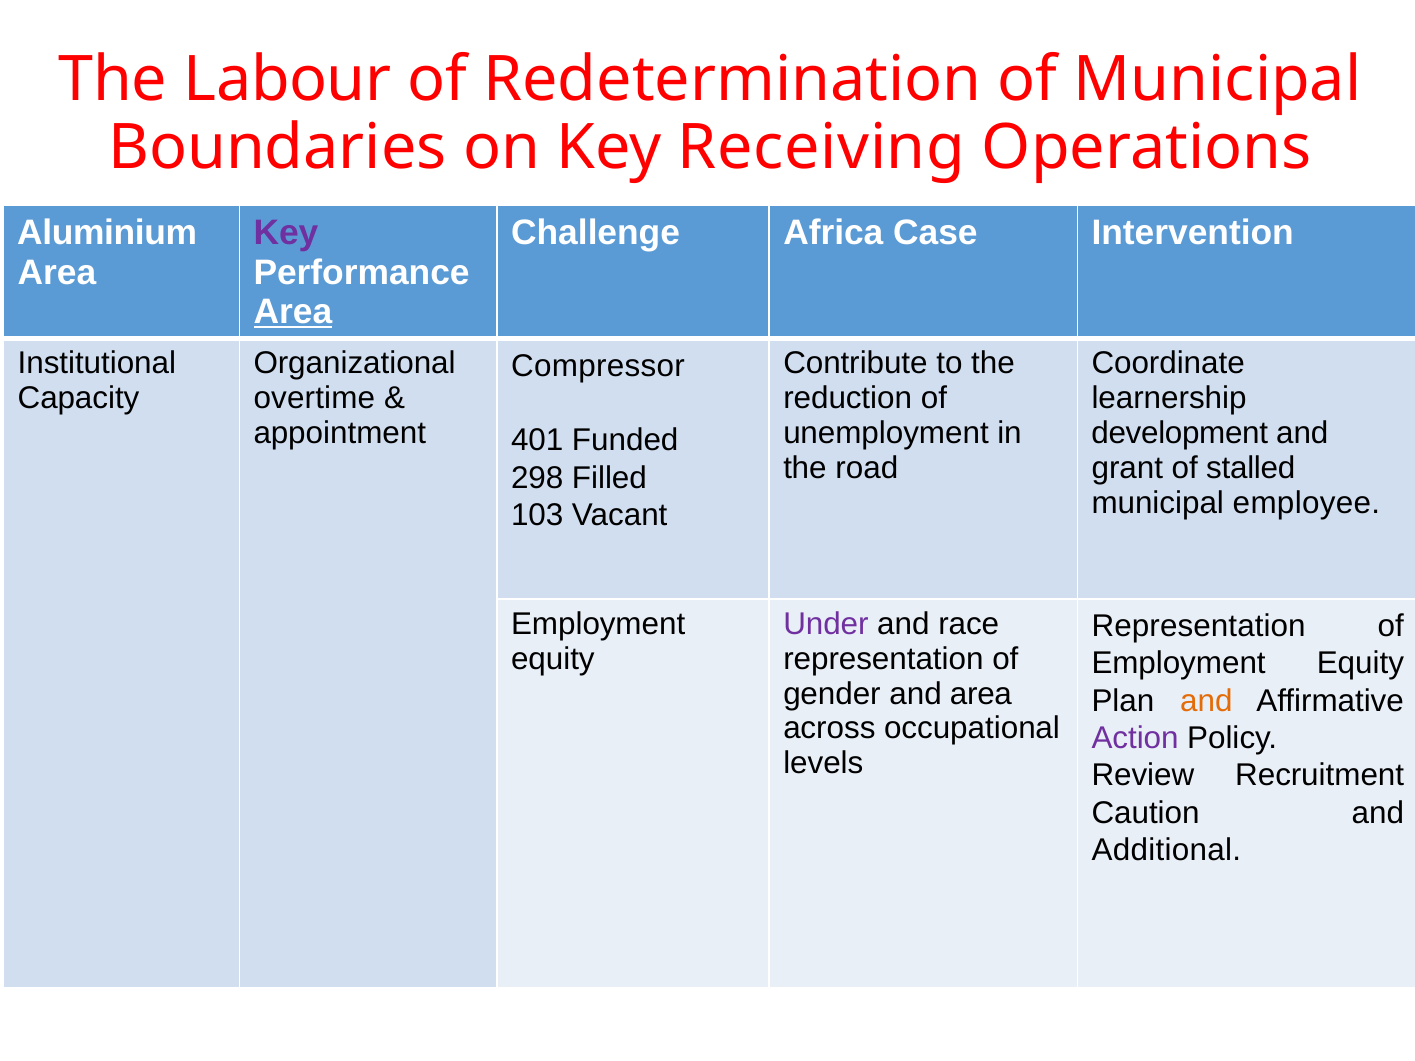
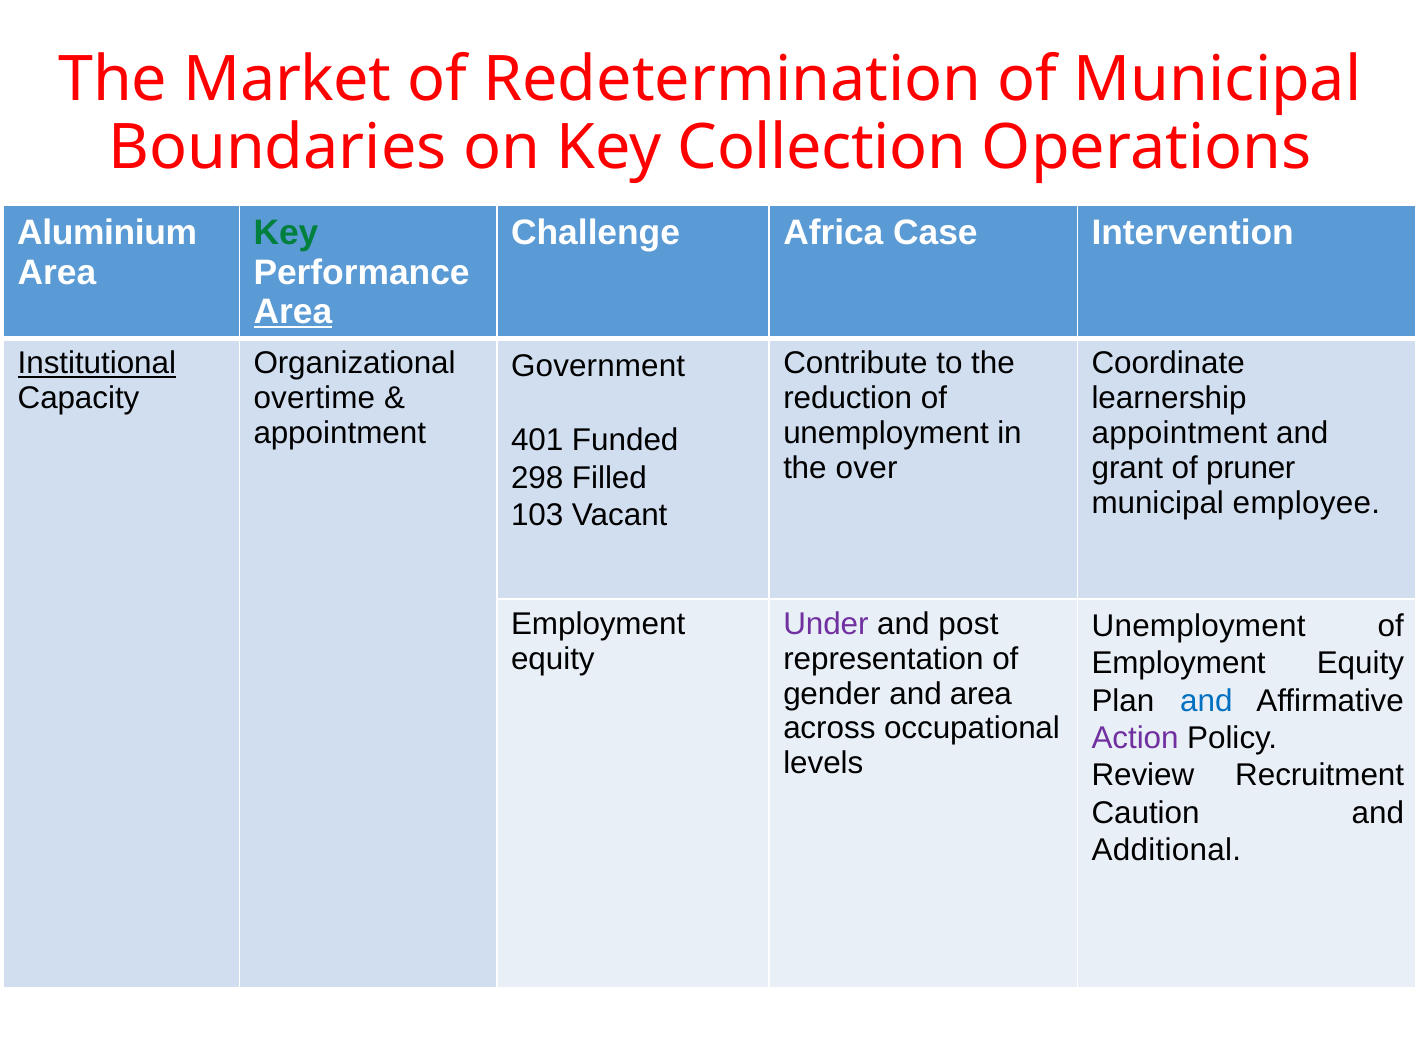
Labour: Labour -> Market
Receiving: Receiving -> Collection
Key at (286, 233) colour: purple -> green
Institutional underline: none -> present
Compressor: Compressor -> Government
development at (1180, 433): development -> appointment
road: road -> over
stalled: stalled -> pruner
race: race -> post
Representation at (1199, 626): Representation -> Unemployment
and at (1206, 701) colour: orange -> blue
